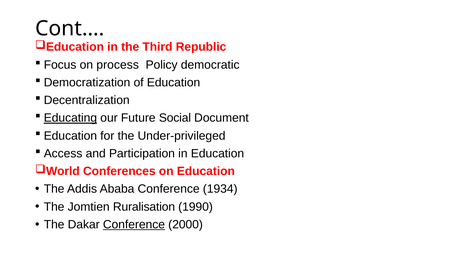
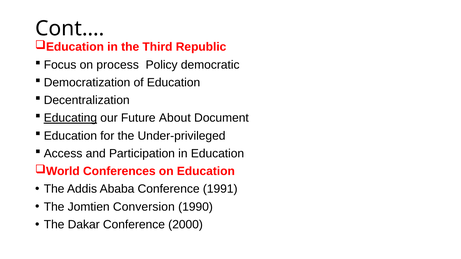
Social: Social -> About
1934: 1934 -> 1991
Ruralisation: Ruralisation -> Conversion
Conference at (134, 225) underline: present -> none
